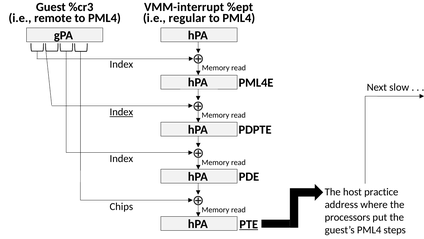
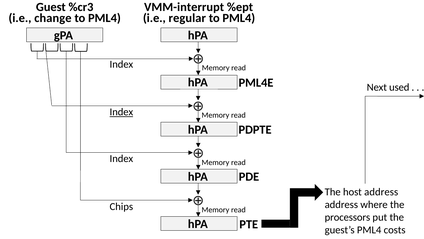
remote: remote -> change
slow: slow -> used
host practice: practice -> address
PTE underline: present -> none
steps: steps -> costs
